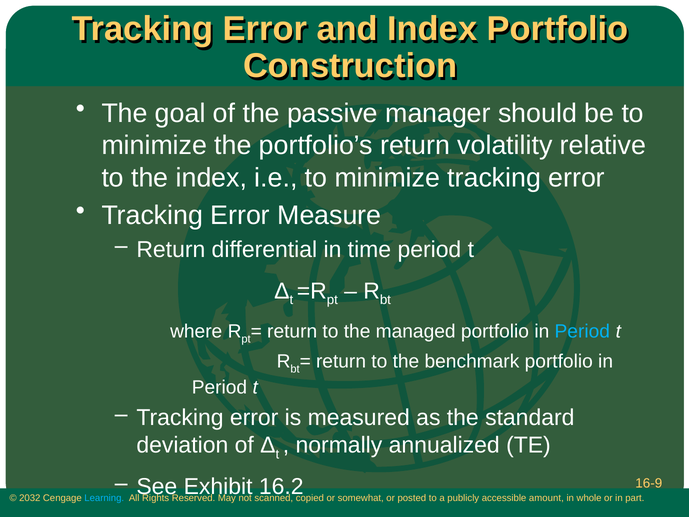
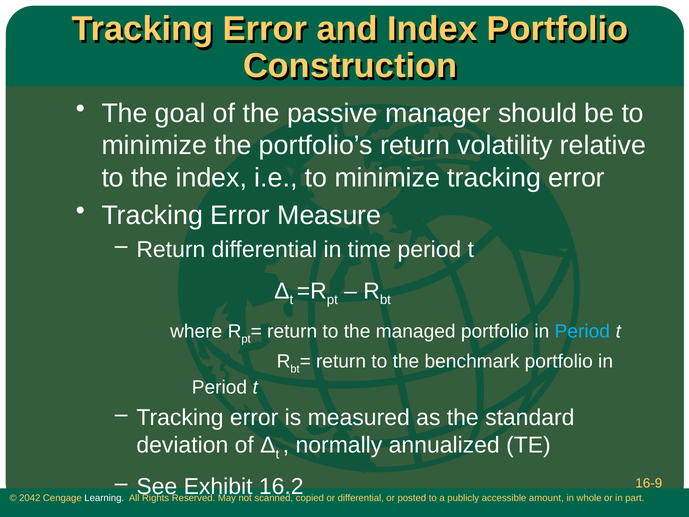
2032: 2032 -> 2042
Learning colour: light blue -> white
or somewhat: somewhat -> differential
